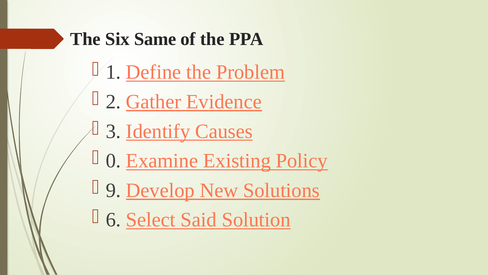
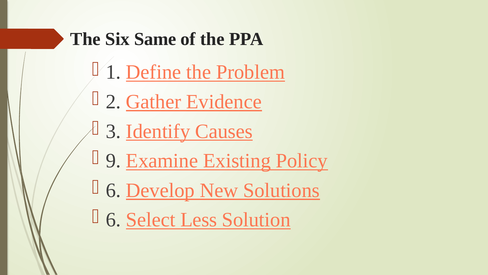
0: 0 -> 9
9 at (113, 190): 9 -> 6
Said: Said -> Less
